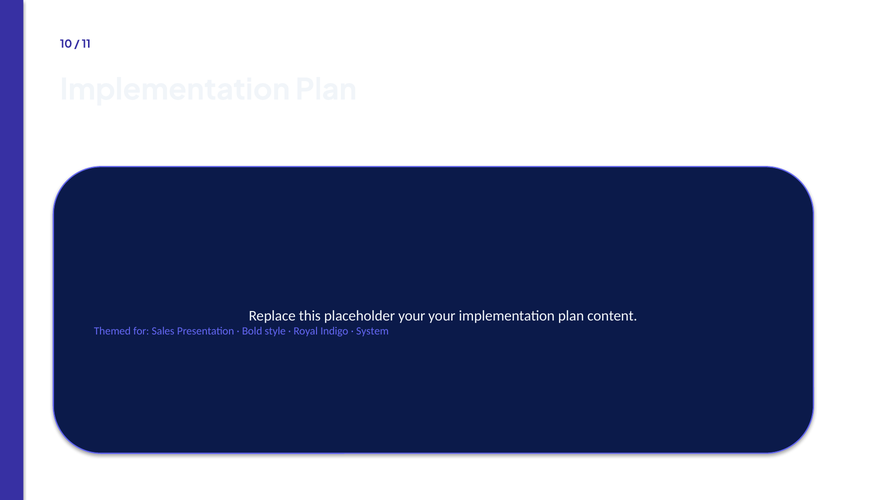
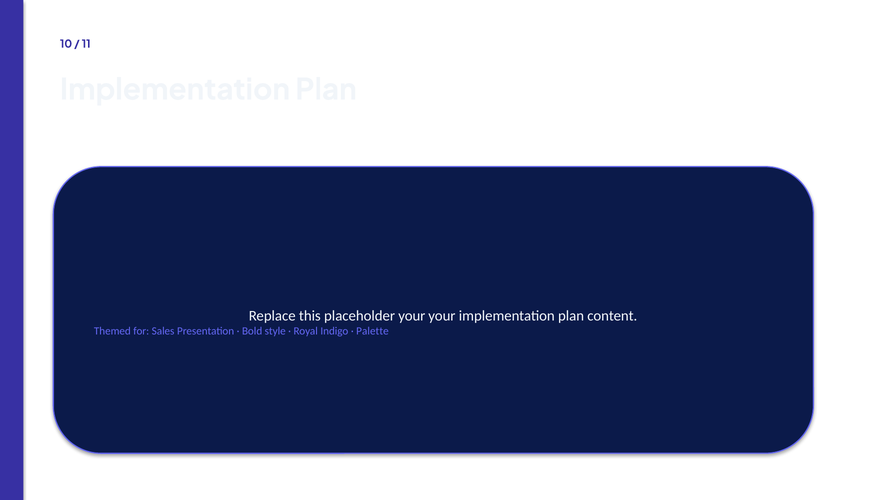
System: System -> Palette
